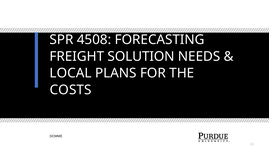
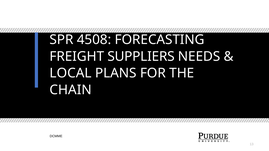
SOLUTION: SOLUTION -> SUPPLIERS
COSTS: COSTS -> CHAIN
